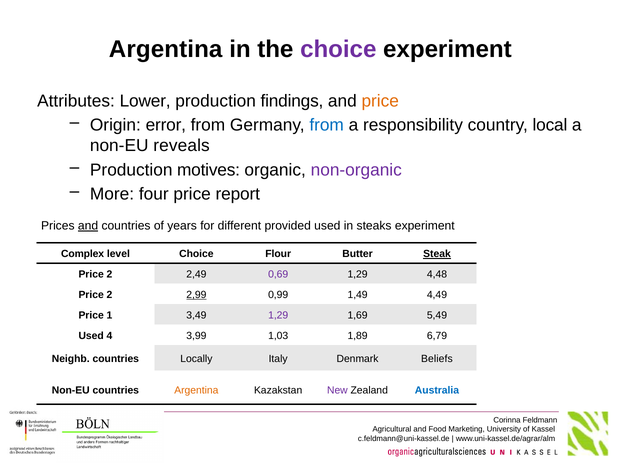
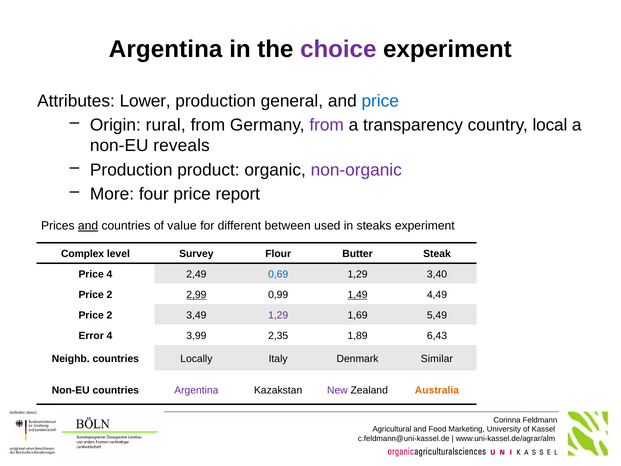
findings: findings -> general
price at (380, 101) colour: orange -> blue
error: error -> rural
from at (327, 125) colour: blue -> purple
responsibility: responsibility -> transparency
motives: motives -> product
years: years -> value
provided: provided -> between
level Choice: Choice -> Survey
Steak underline: present -> none
2 at (109, 274): 2 -> 4
0,69 colour: purple -> blue
4,48: 4,48 -> 3,40
1,49 underline: none -> present
1 at (109, 315): 1 -> 2
Used at (91, 336): Used -> Error
1,03: 1,03 -> 2,35
6,79: 6,79 -> 6,43
Beliefs: Beliefs -> Similar
Argentina at (196, 390) colour: orange -> purple
Australia colour: blue -> orange
